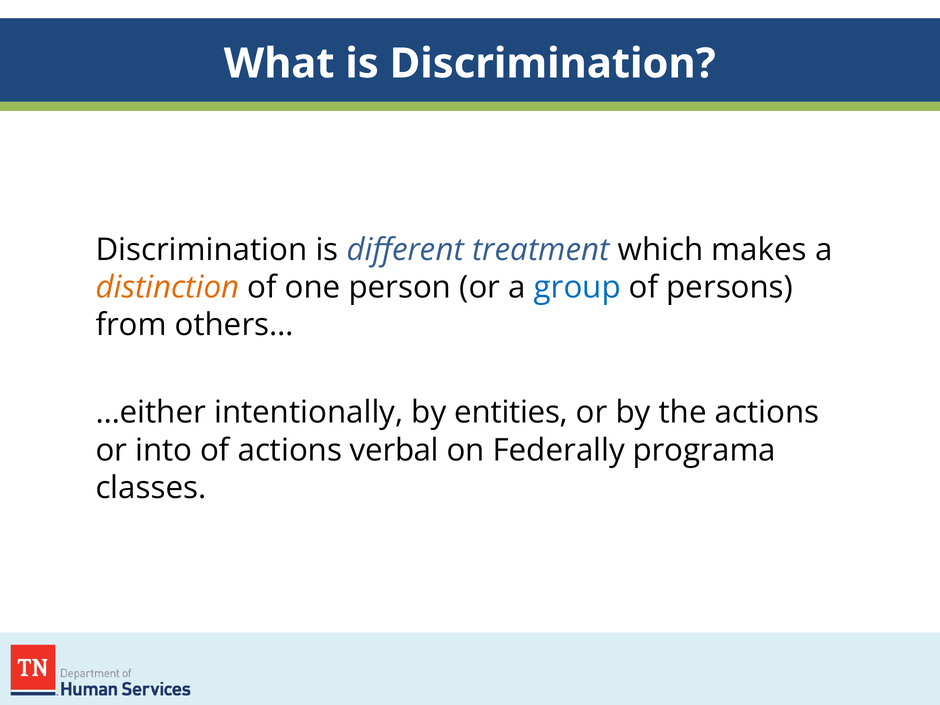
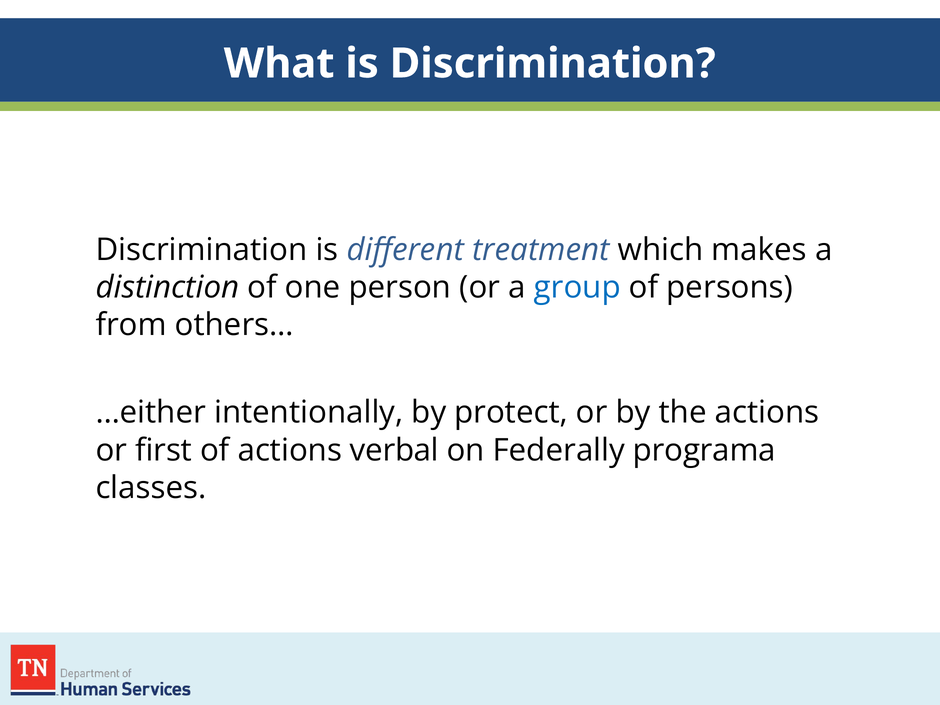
distinction colour: orange -> black
entities: entities -> protect
into: into -> first
